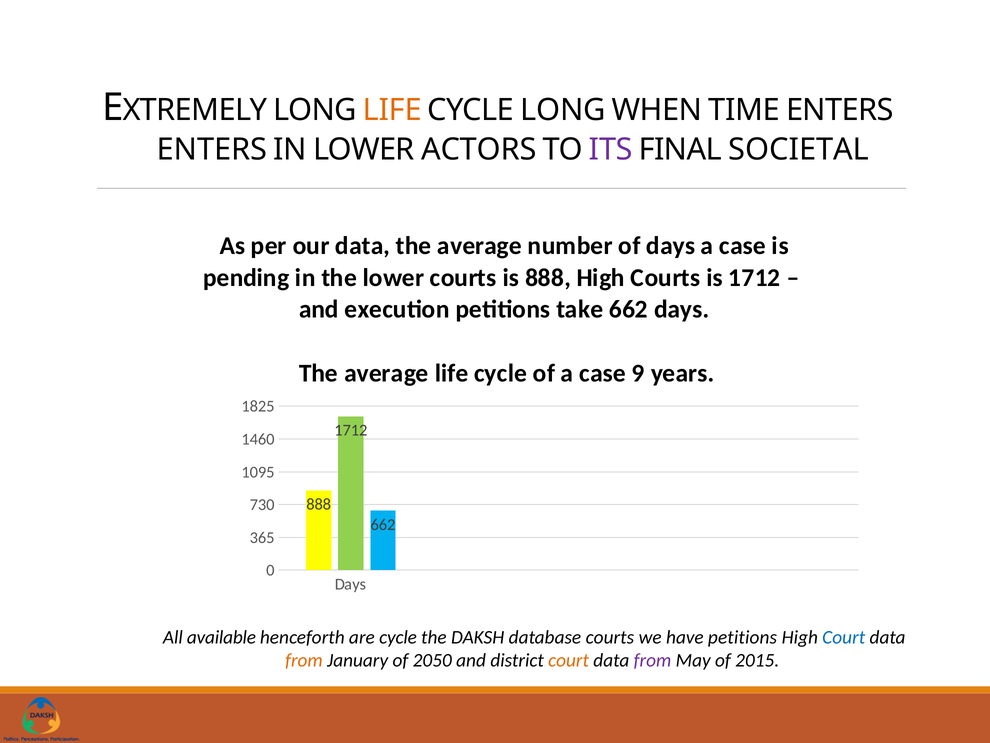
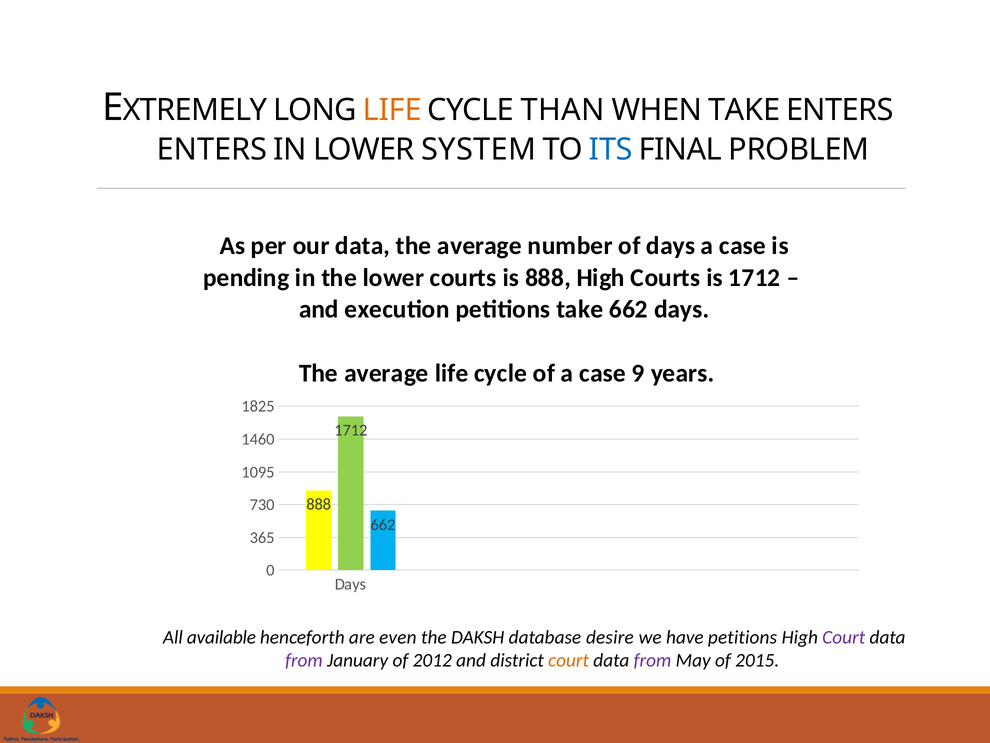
CYCLE LONG: LONG -> THAN
WHEN TIME: TIME -> TAKE
ACTORS: ACTORS -> SYSTEM
ITS colour: purple -> blue
SOCIETAL: SOCIETAL -> PROBLEM
are cycle: cycle -> even
database courts: courts -> desire
Court at (844, 637) colour: blue -> purple
from at (304, 660) colour: orange -> purple
2050: 2050 -> 2012
